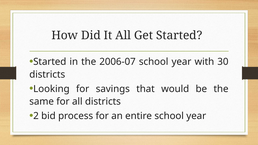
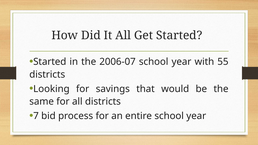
30: 30 -> 55
2: 2 -> 7
